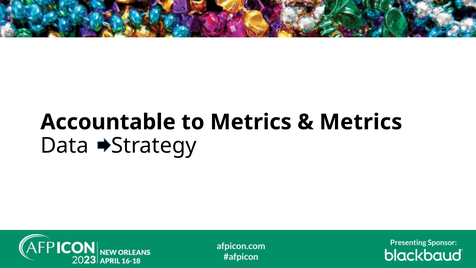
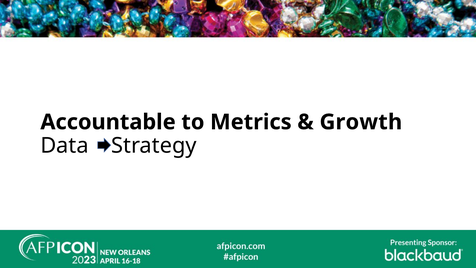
Metrics at (361, 122): Metrics -> Growth
